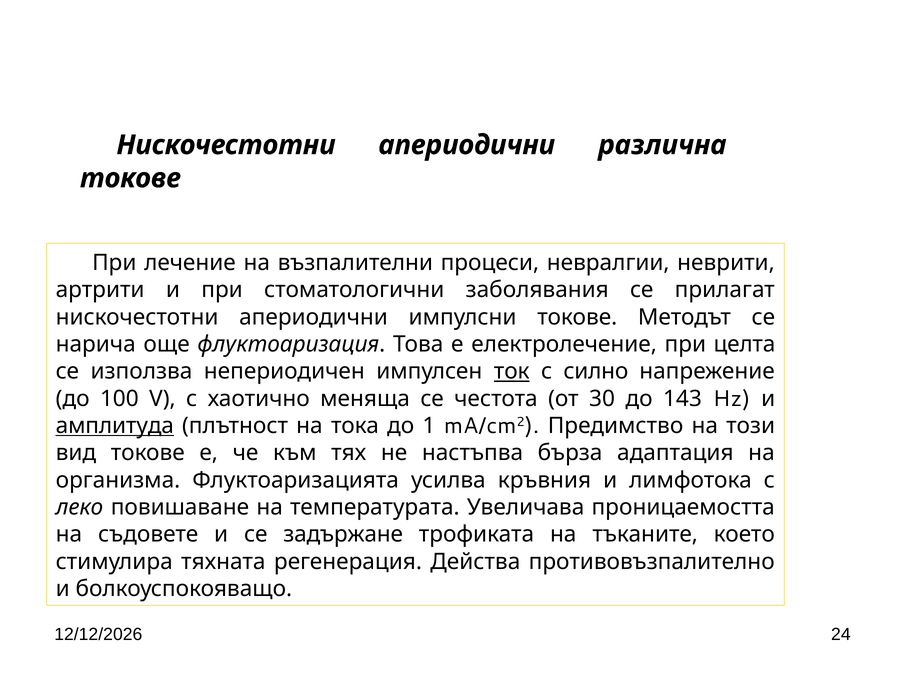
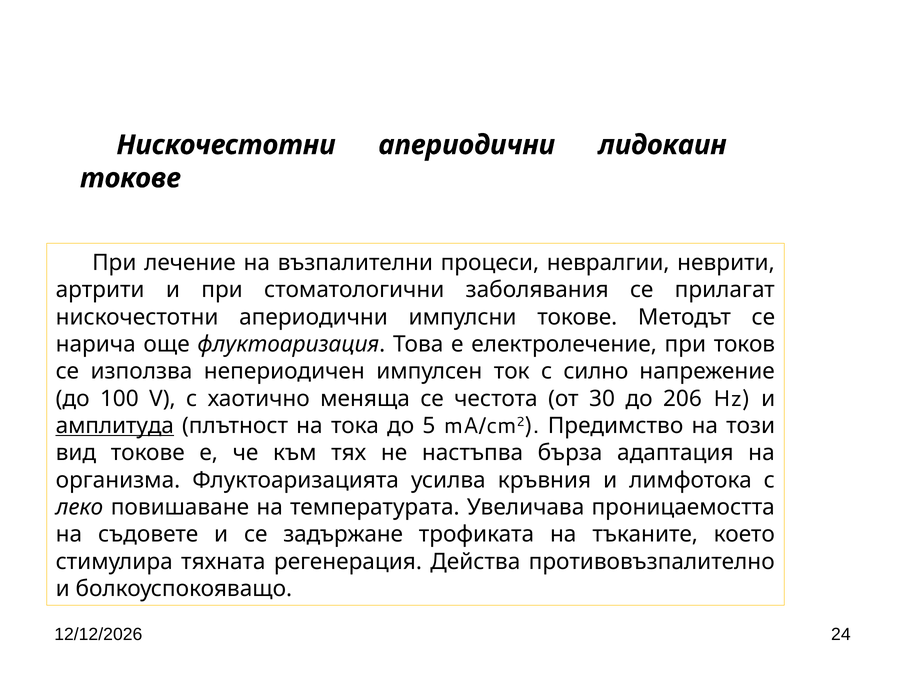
различна: различна -> лидокаин
целта: целта -> токов
ток underline: present -> none
143: 143 -> 206
1: 1 -> 5
